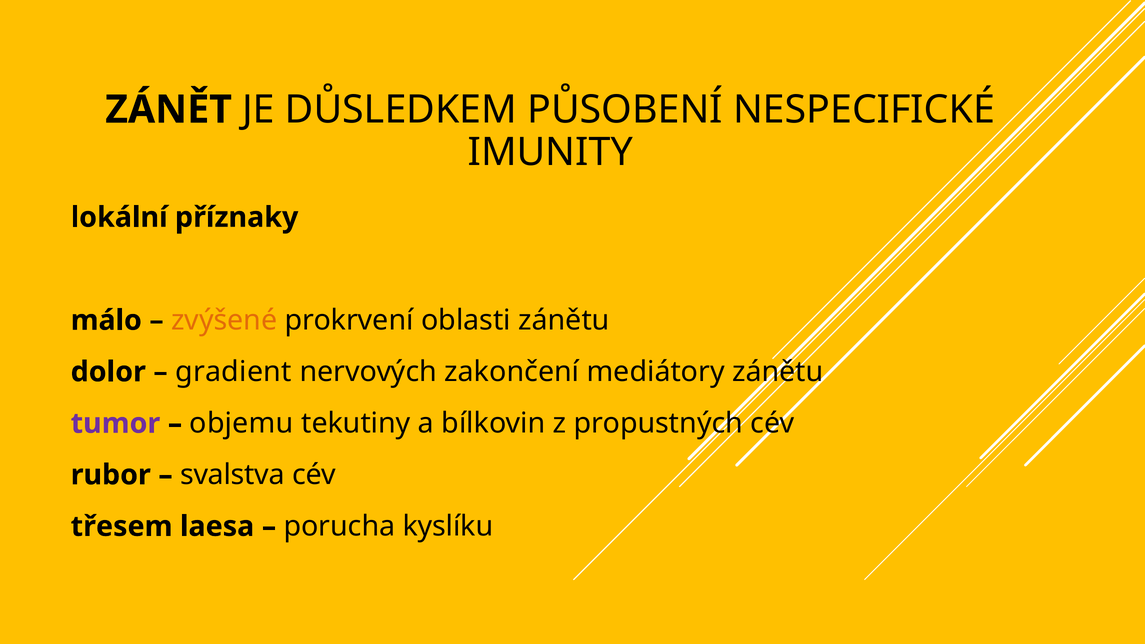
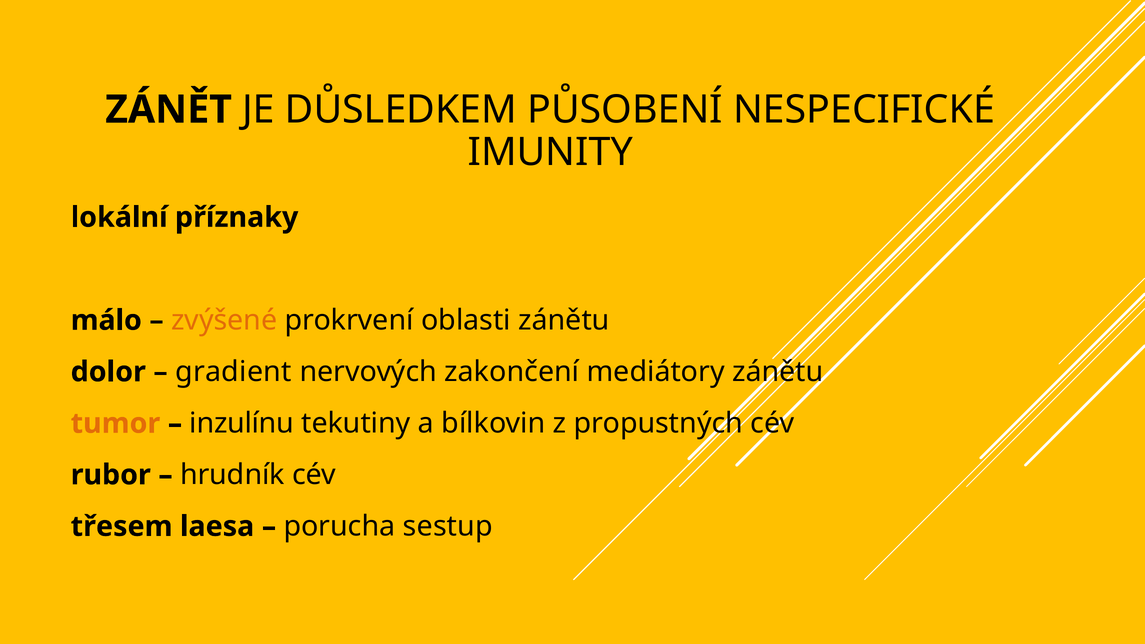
tumor colour: purple -> orange
objemu: objemu -> inzulínu
svalstva: svalstva -> hrudník
kyslíku: kyslíku -> sestup
